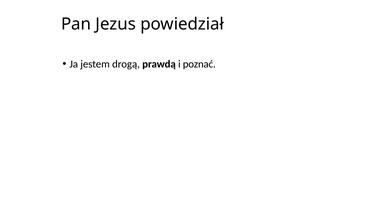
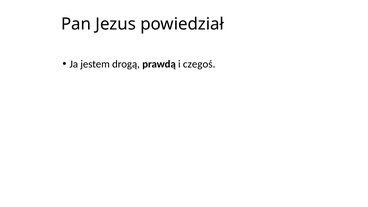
poznać: poznać -> czegoś
